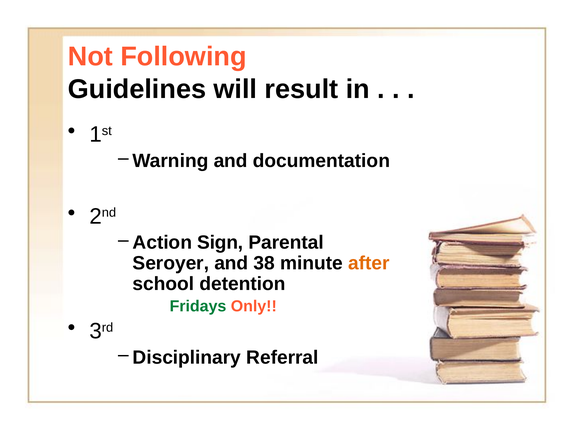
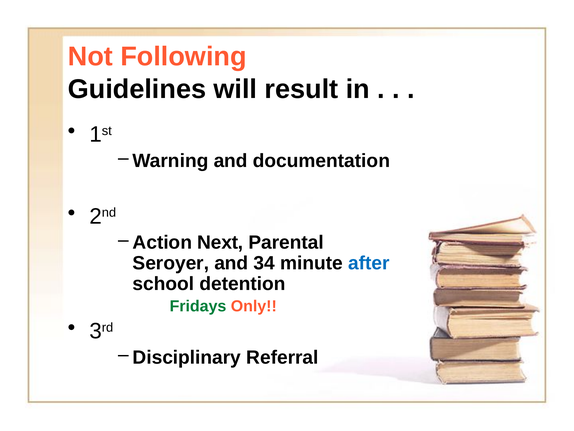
Sign: Sign -> Next
38: 38 -> 34
after colour: orange -> blue
